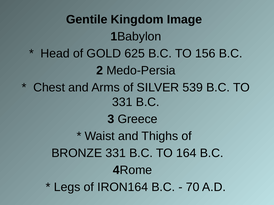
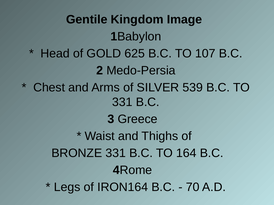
156: 156 -> 107
